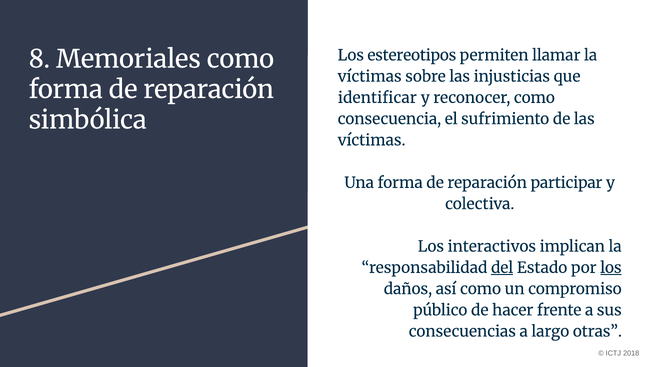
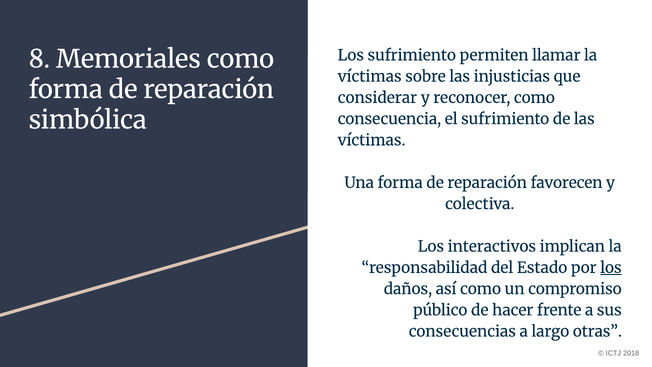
Los estereotipos: estereotipos -> sufrimiento
identificar: identificar -> considerar
participar: participar -> favorecen
del underline: present -> none
